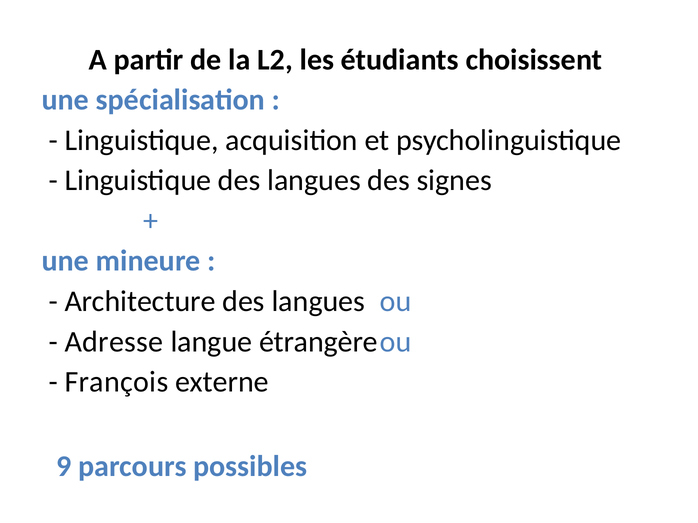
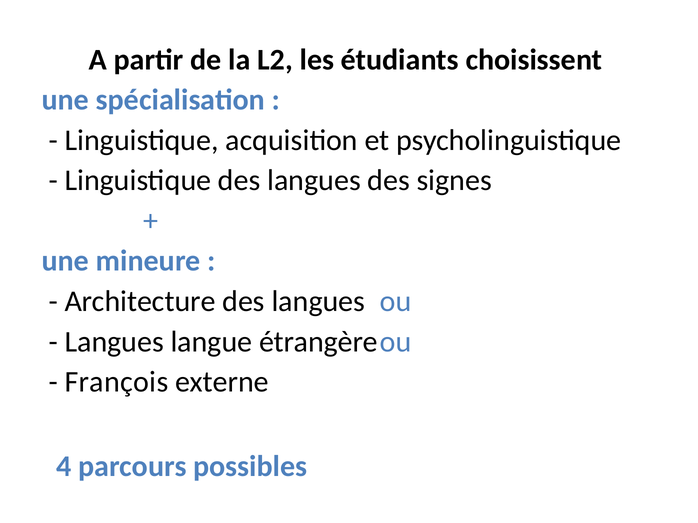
Adresse at (114, 342): Adresse -> Langues
9: 9 -> 4
